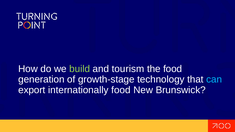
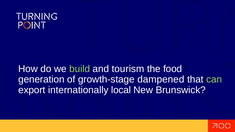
technology: technology -> dampened
can colour: light blue -> light green
internationally food: food -> local
